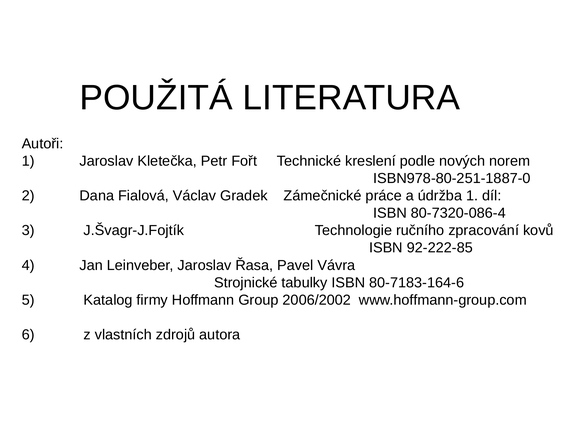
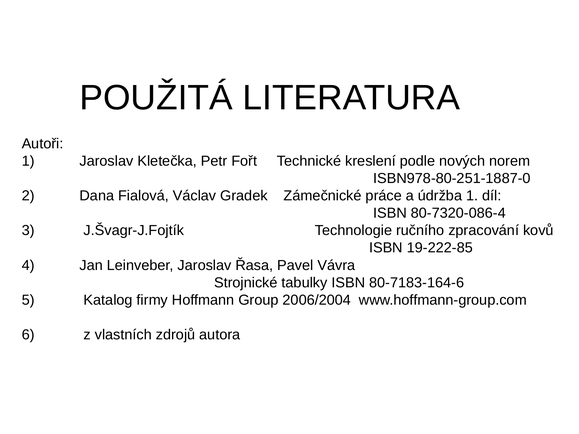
92-222-85: 92-222-85 -> 19-222-85
2006/2002: 2006/2002 -> 2006/2004
